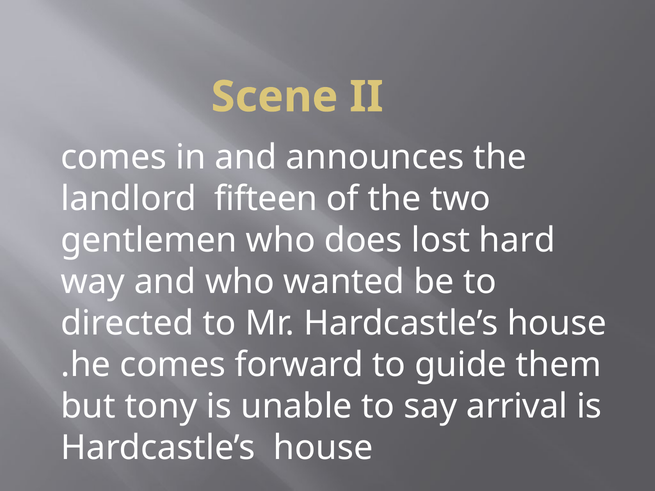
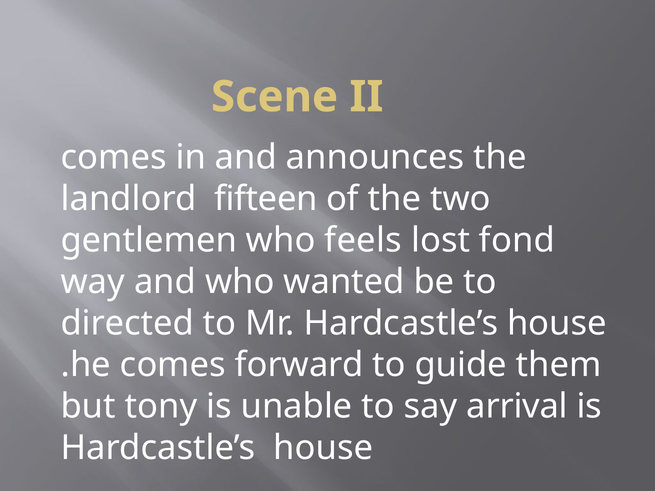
does: does -> feels
hard: hard -> fond
